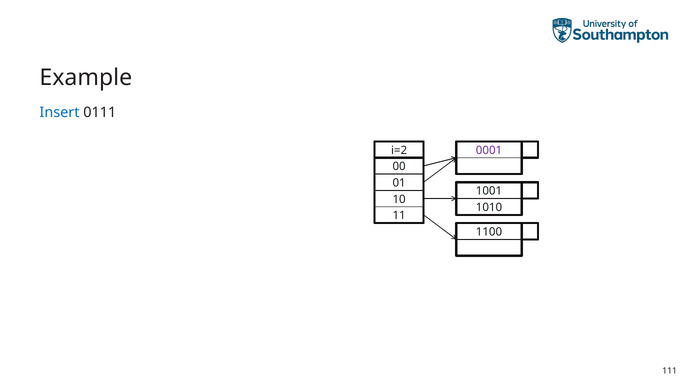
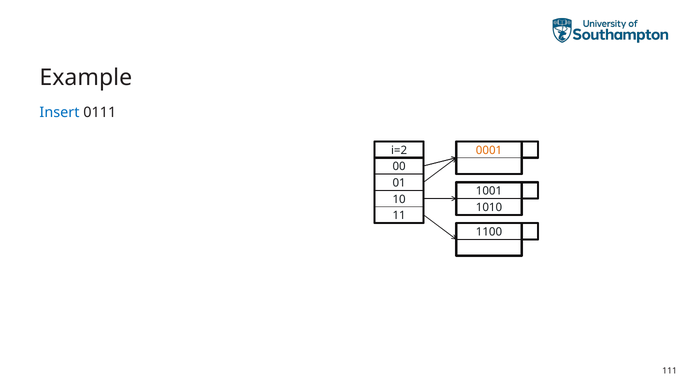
0001 colour: purple -> orange
